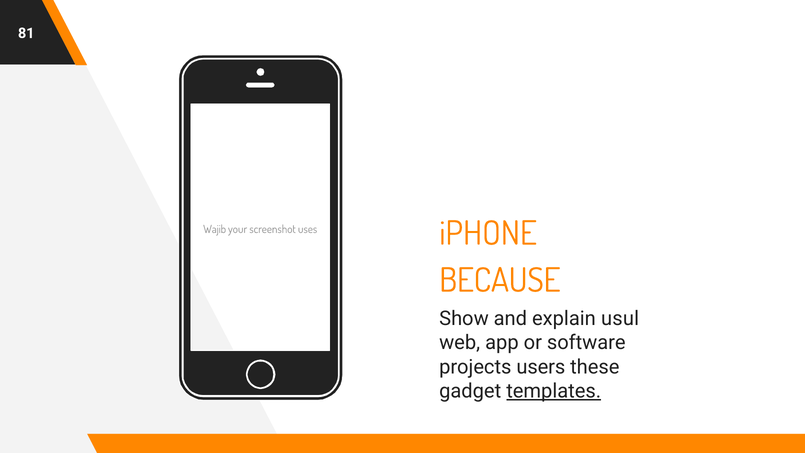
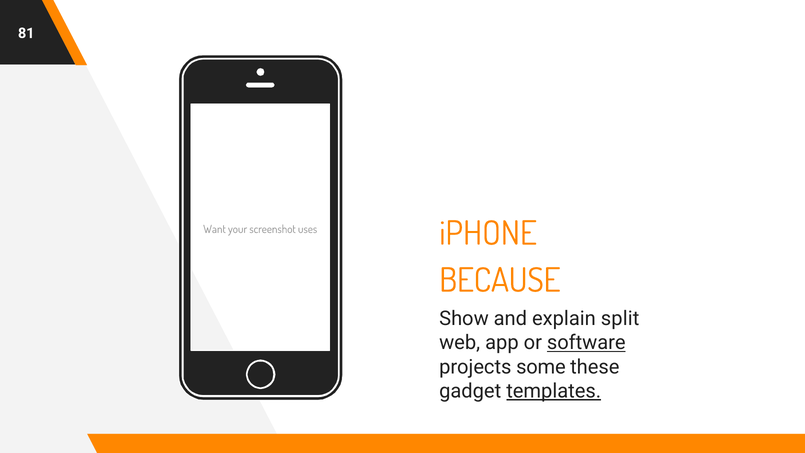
Wajib: Wajib -> Want
usul: usul -> split
software underline: none -> present
users: users -> some
